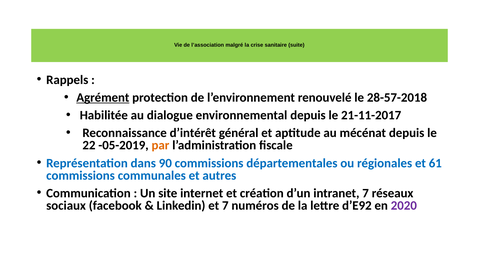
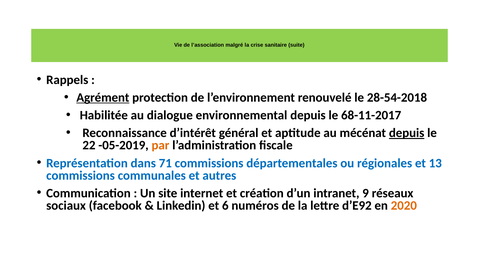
28-57-2018: 28-57-2018 -> 28-54-2018
21-11-2017: 21-11-2017 -> 68-11-2017
depuis at (407, 133) underline: none -> present
90: 90 -> 71
61: 61 -> 13
intranet 7: 7 -> 9
et 7: 7 -> 6
2020 colour: purple -> orange
